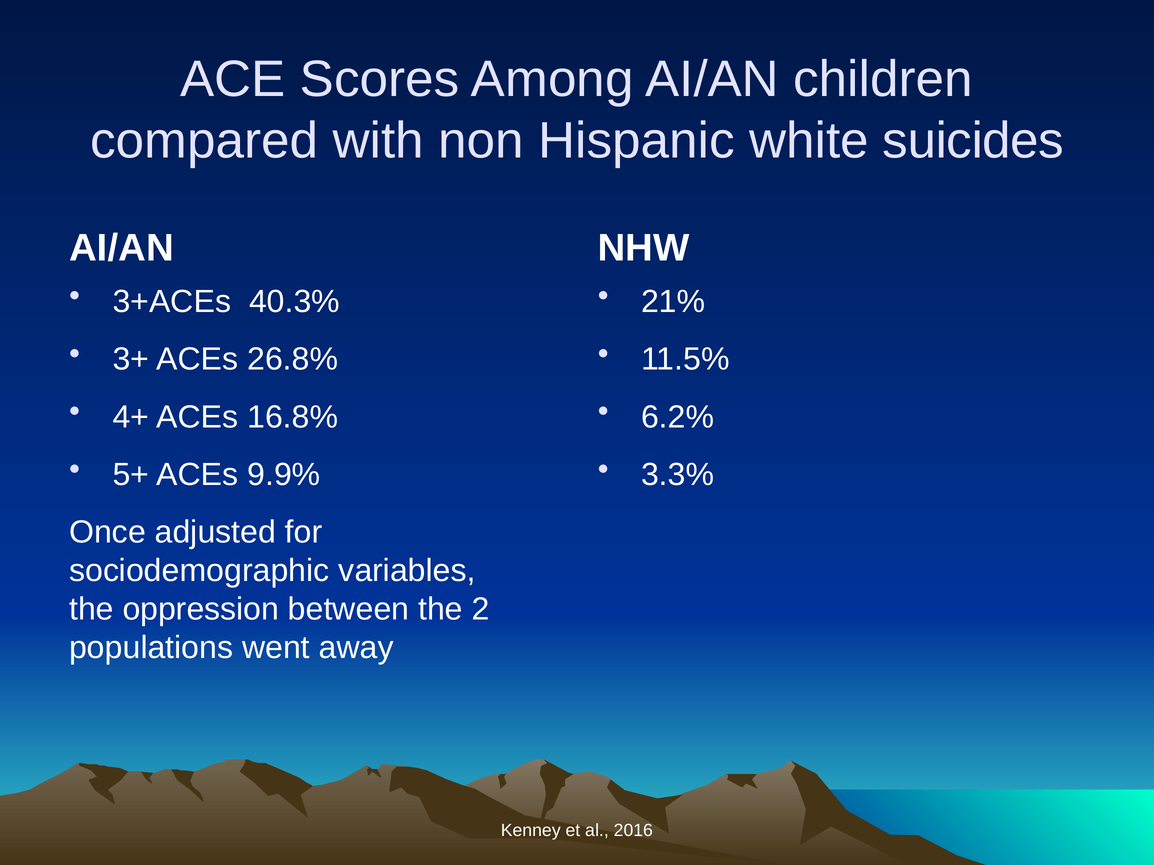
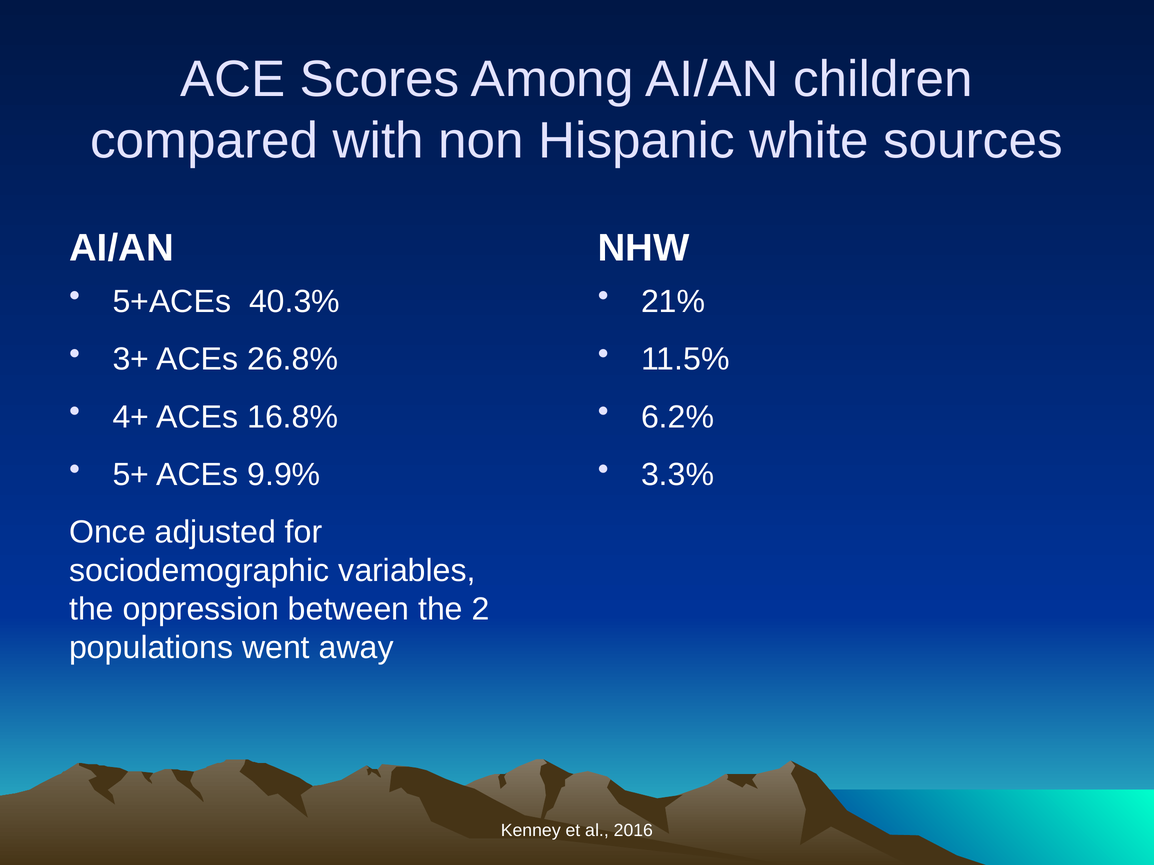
suicides: suicides -> sources
3+ACEs: 3+ACEs -> 5+ACEs
